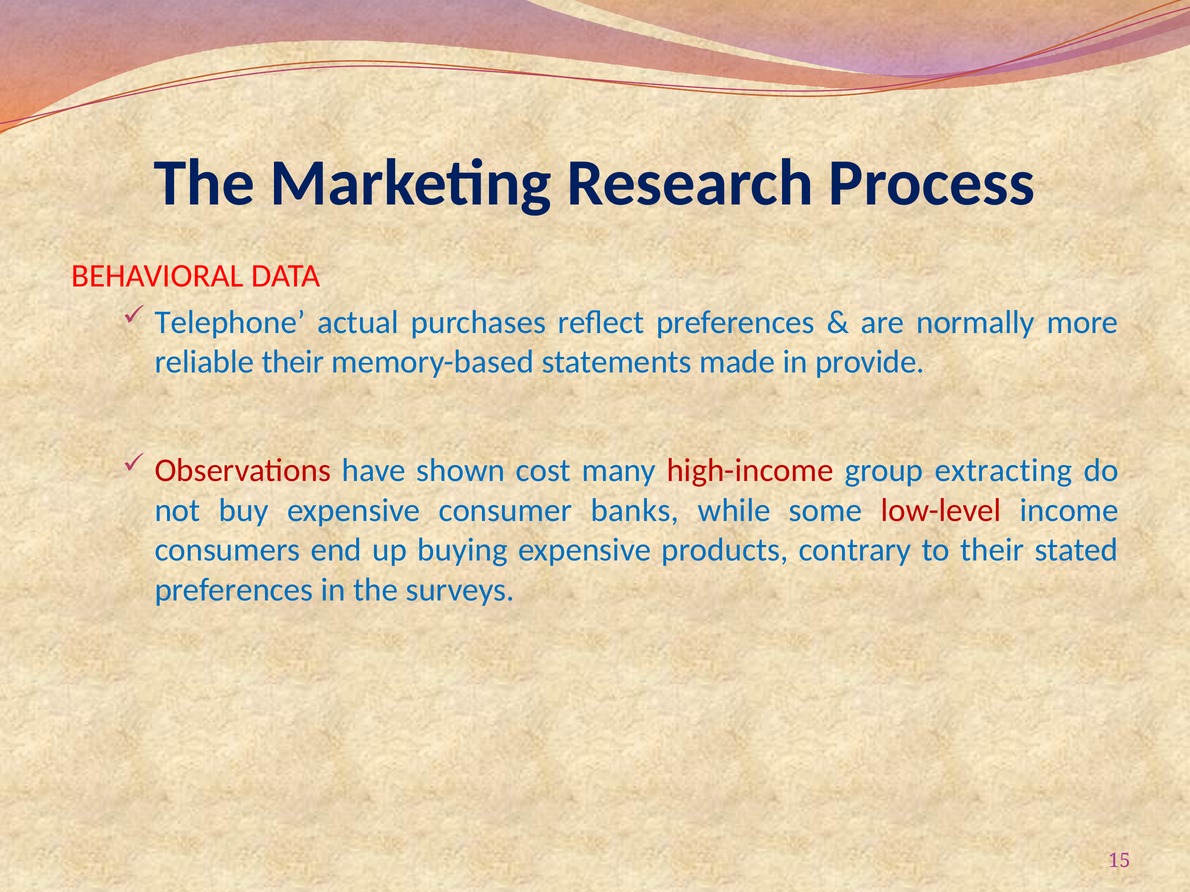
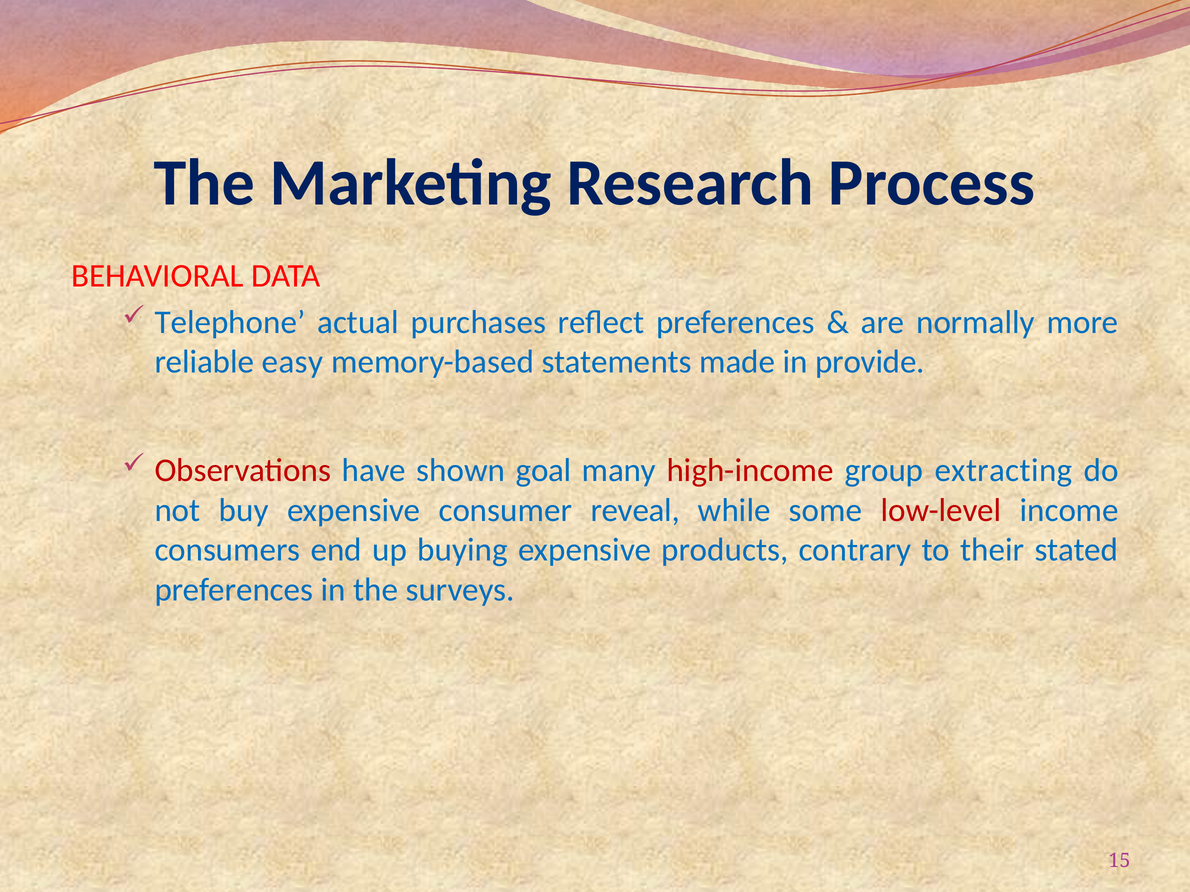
reliable their: their -> easy
cost: cost -> goal
banks: banks -> reveal
